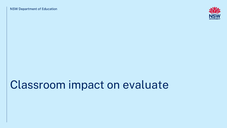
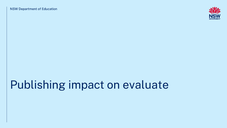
Classroom: Classroom -> Publishing
